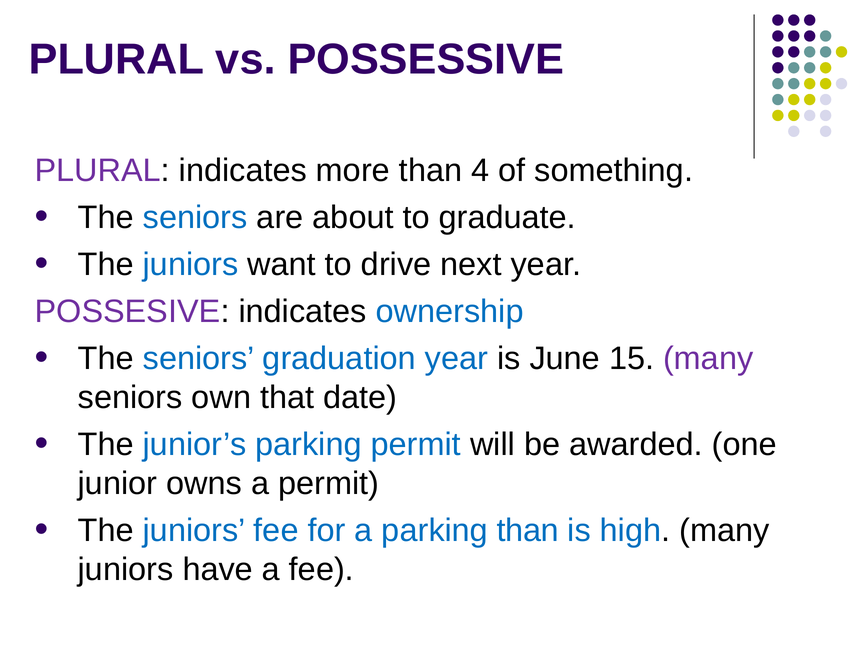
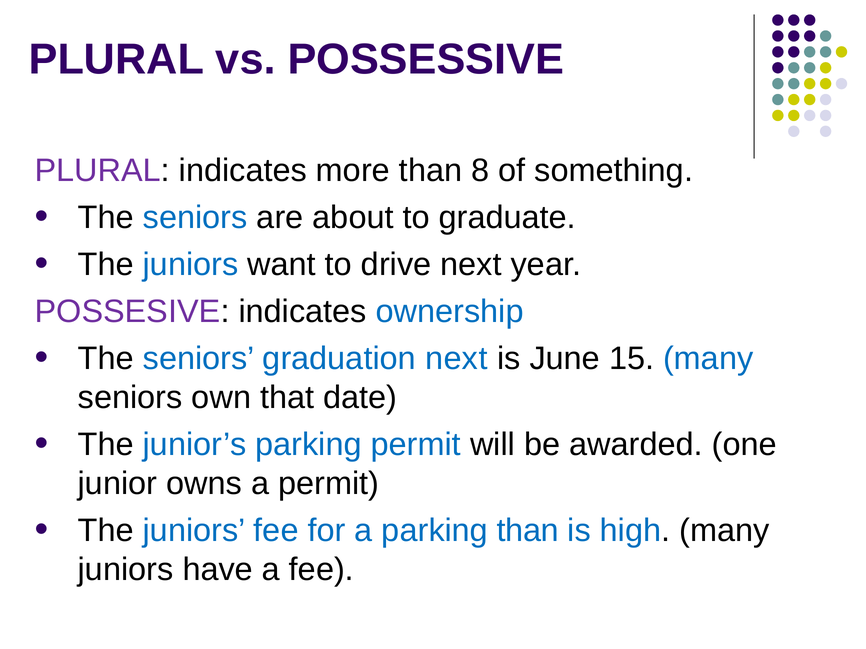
4: 4 -> 8
graduation year: year -> next
many at (708, 359) colour: purple -> blue
